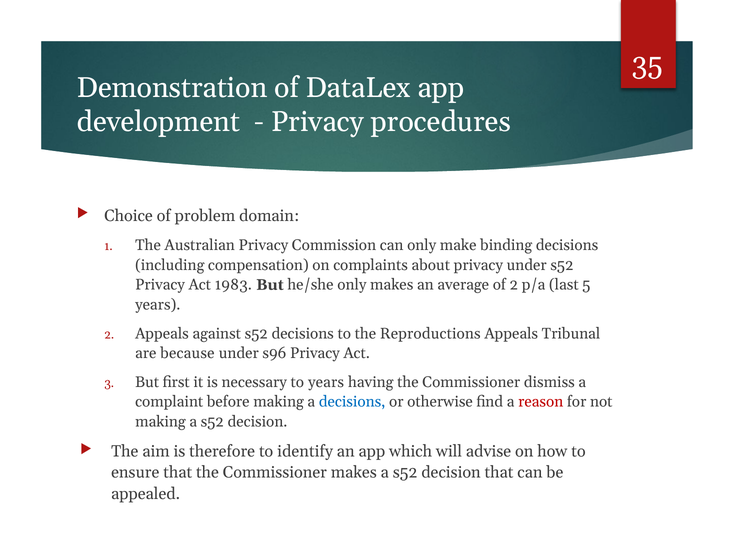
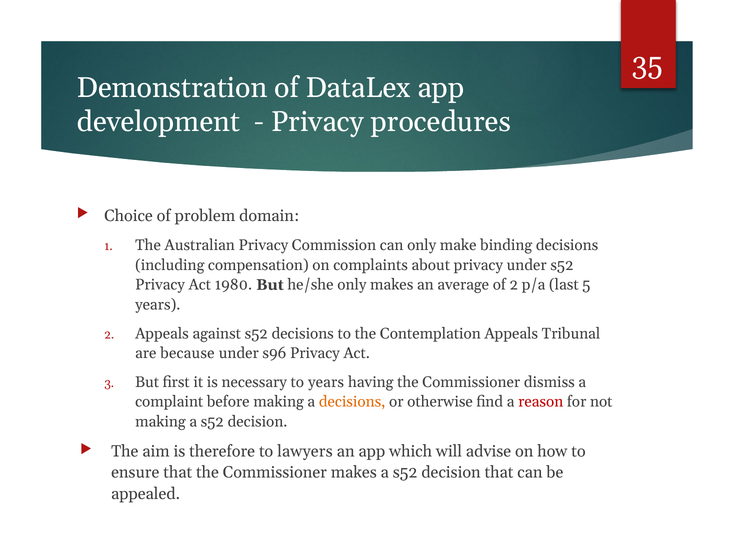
1983: 1983 -> 1980
Reproductions: Reproductions -> Contemplation
decisions at (352, 402) colour: blue -> orange
identify: identify -> lawyers
